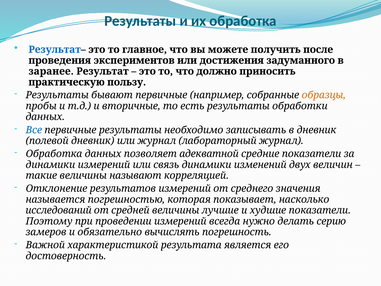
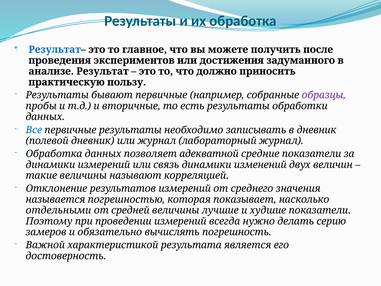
заранее: заранее -> анализе
образцы colour: orange -> purple
исследований: исследований -> отдельными
